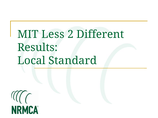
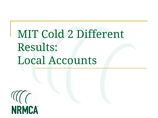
Less: Less -> Cold
Standard: Standard -> Accounts
